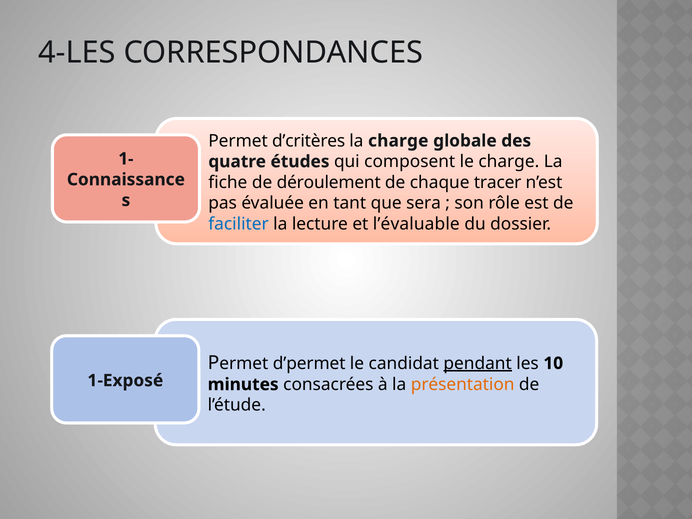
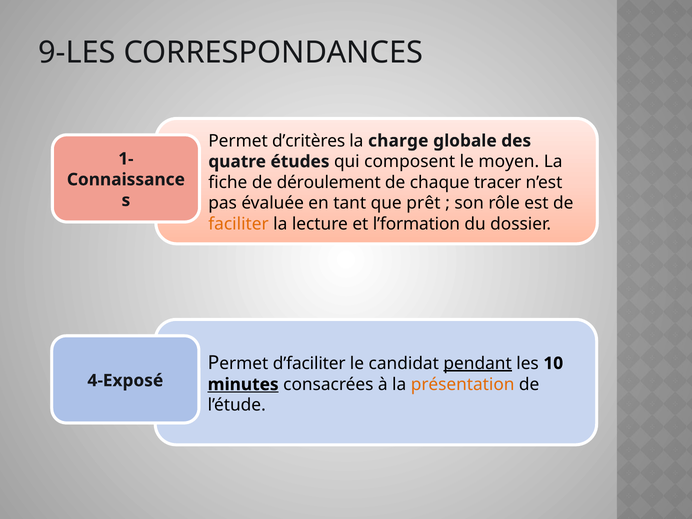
4-LES: 4-LES -> 9-LES
le charge: charge -> moyen
sera: sera -> prêt
faciliter colour: blue -> orange
l’évaluable: l’évaluable -> l’formation
d’permet: d’permet -> d’faciliter
1-Exposé: 1-Exposé -> 4-Exposé
minutes underline: none -> present
